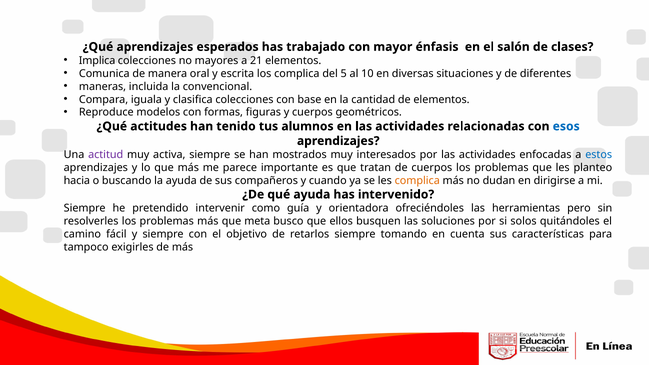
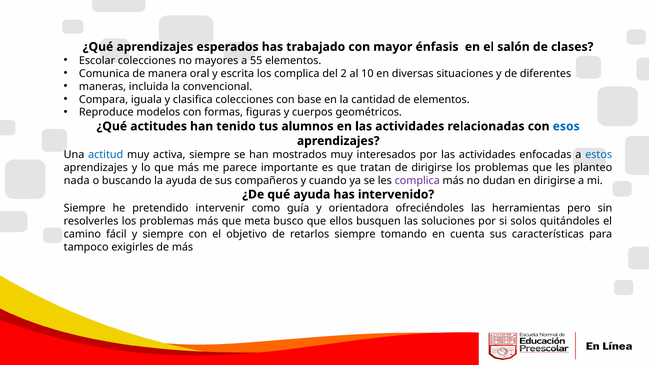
Implica: Implica -> Escolar
21: 21 -> 55
5: 5 -> 2
actitud colour: purple -> blue
de cuerpos: cuerpos -> dirigirse
hacia: hacia -> nada
complica at (417, 181) colour: orange -> purple
